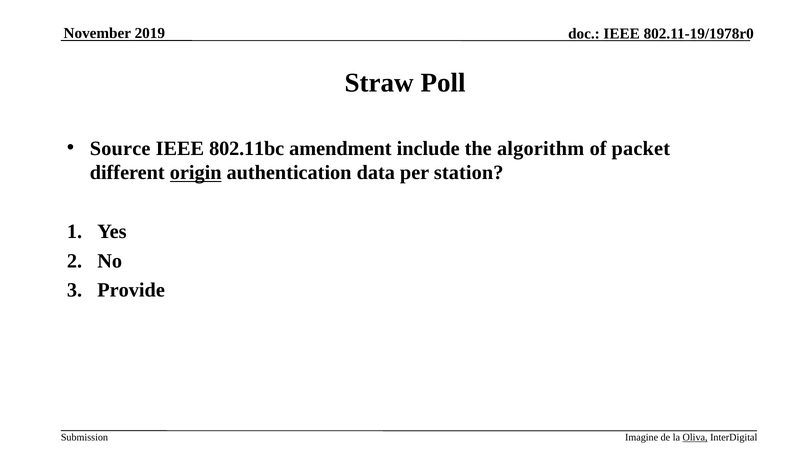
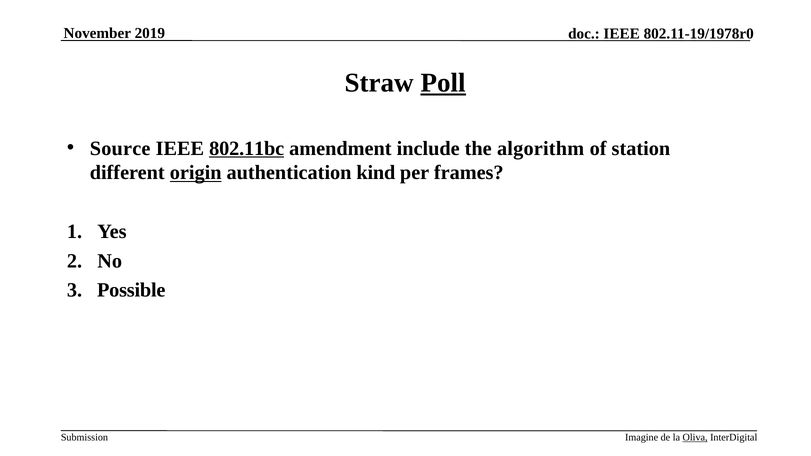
Poll underline: none -> present
802.11bc underline: none -> present
packet: packet -> station
data: data -> kind
station: station -> frames
Provide: Provide -> Possible
